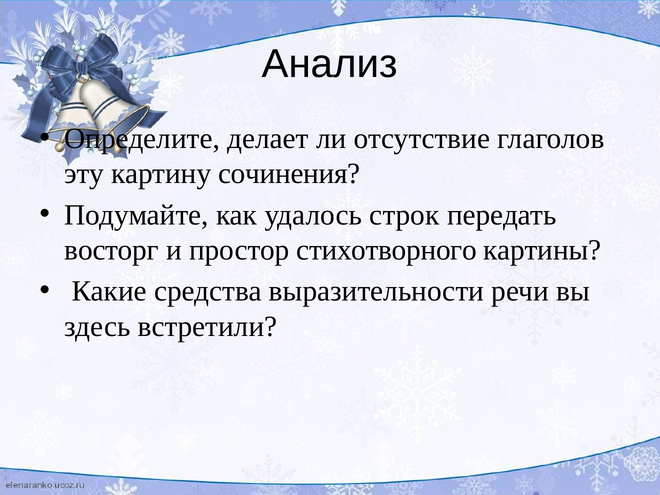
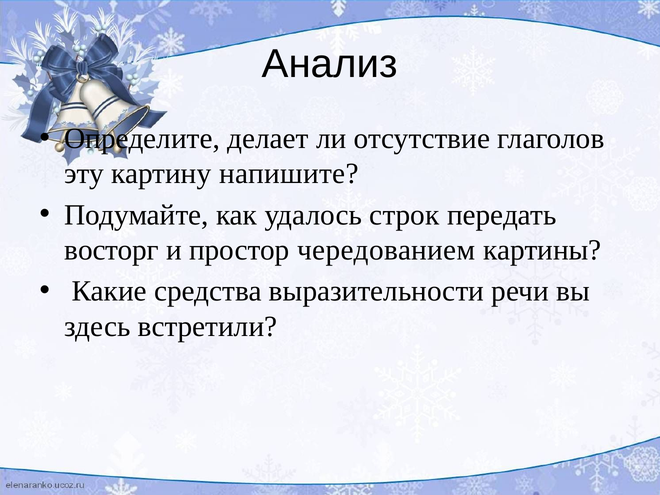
сочинения: сочинения -> напишите
стихотворного: стихотворного -> чередованием
